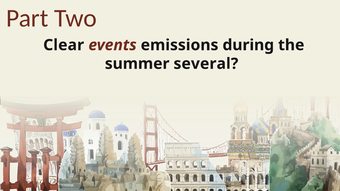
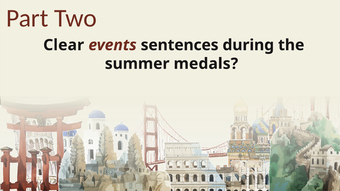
emissions: emissions -> sentences
several: several -> medals
